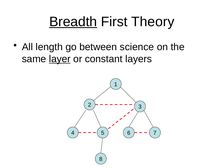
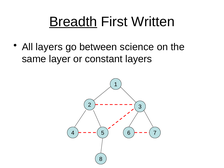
Theory: Theory -> Written
All length: length -> layers
layer underline: present -> none
